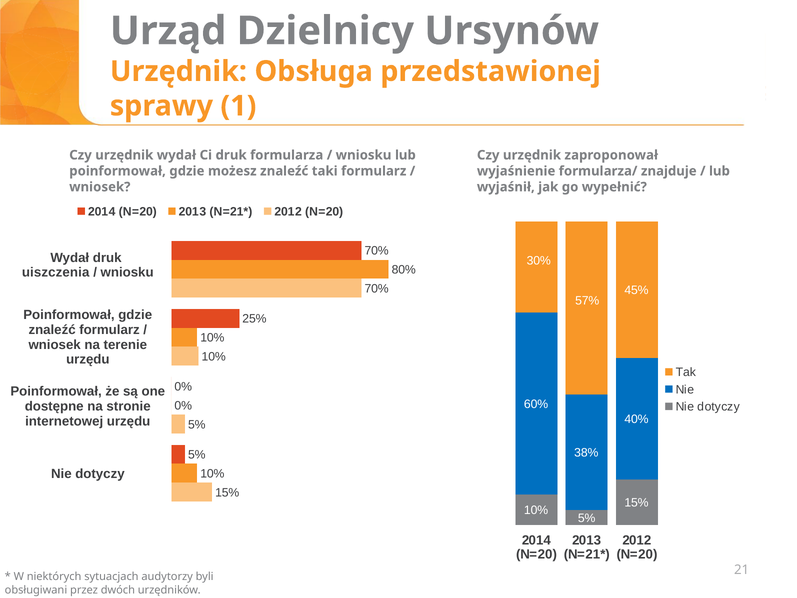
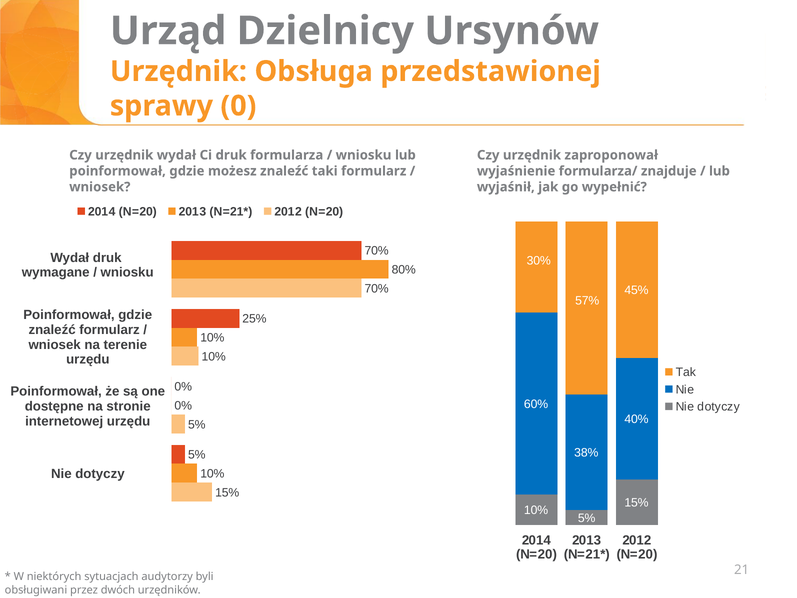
1: 1 -> 0
uiszczenia: uiszczenia -> wymagane
